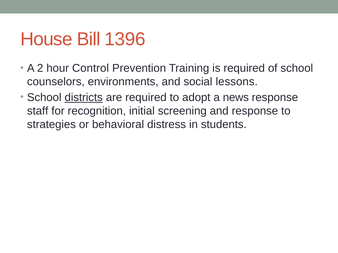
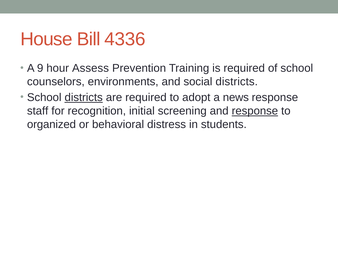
1396: 1396 -> 4336
2: 2 -> 9
Control: Control -> Assess
social lessons: lessons -> districts
response at (255, 111) underline: none -> present
strategies: strategies -> organized
